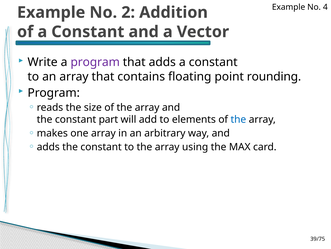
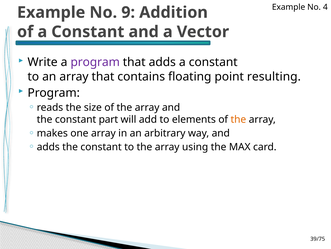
2: 2 -> 9
rounding: rounding -> resulting
the at (238, 119) colour: blue -> orange
